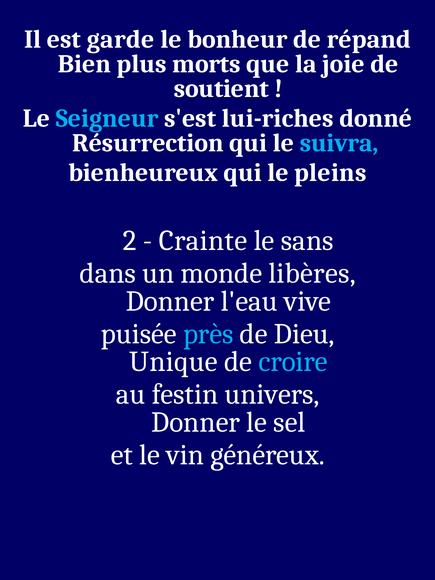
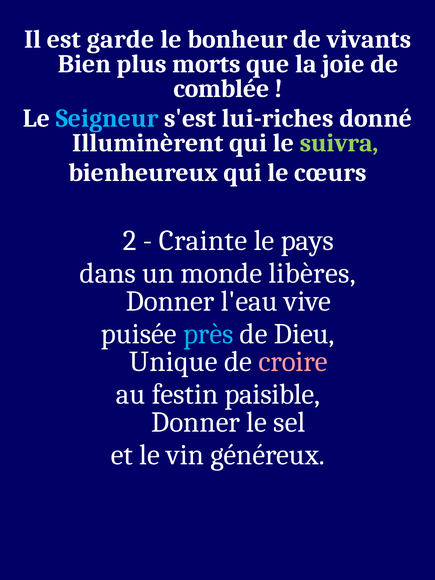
répand: répand -> vivants
soutient: soutient -> comblée
Résurrection: Résurrection -> Illuminèrent
suivra colour: light blue -> light green
pleins: pleins -> cœurs
sans: sans -> pays
croire colour: light blue -> pink
univers: univers -> paisible
